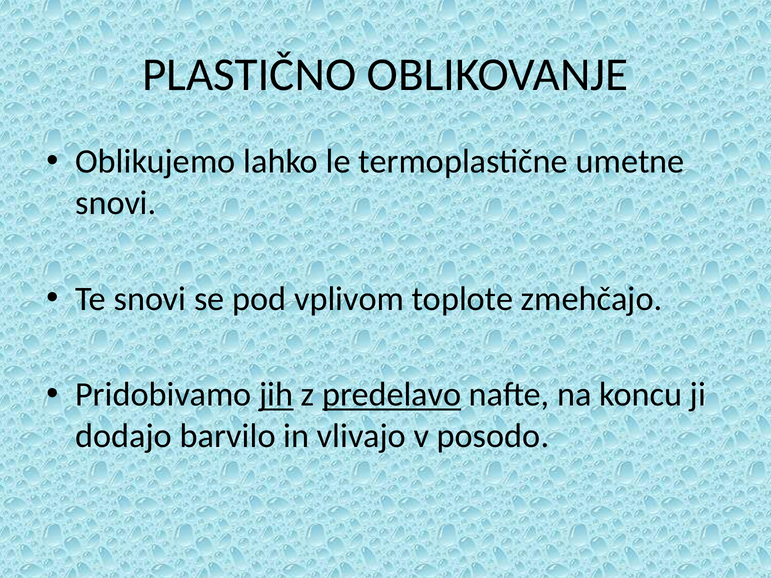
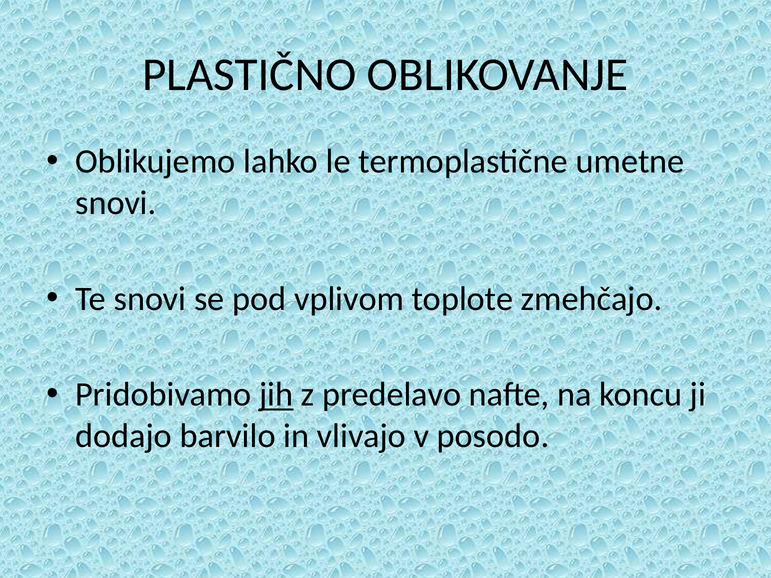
predelavo underline: present -> none
